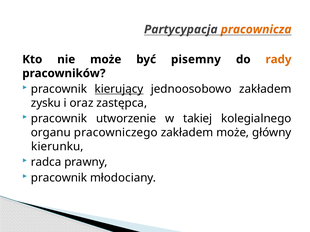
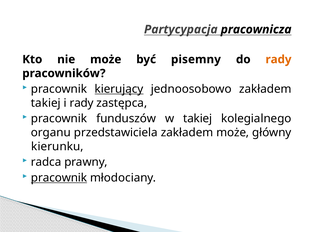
pracownicza colour: orange -> black
zysku at (46, 103): zysku -> takiej
i oraz: oraz -> rady
utworzenie: utworzenie -> funduszów
pracowniczego: pracowniczego -> przedstawiciela
pracownik at (59, 178) underline: none -> present
